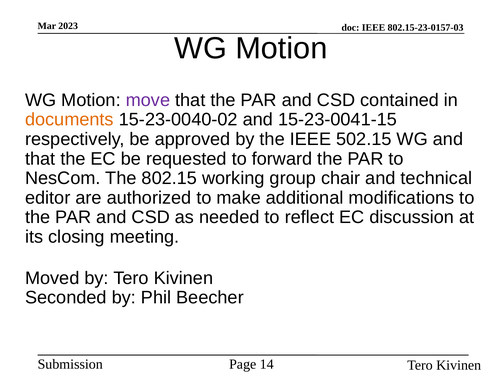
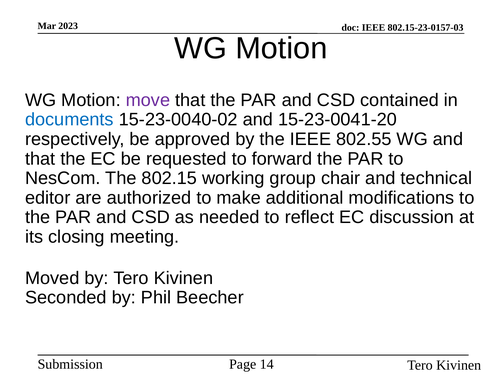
documents colour: orange -> blue
15-23-0041-15: 15-23-0041-15 -> 15-23-0041-20
502.15: 502.15 -> 802.55
